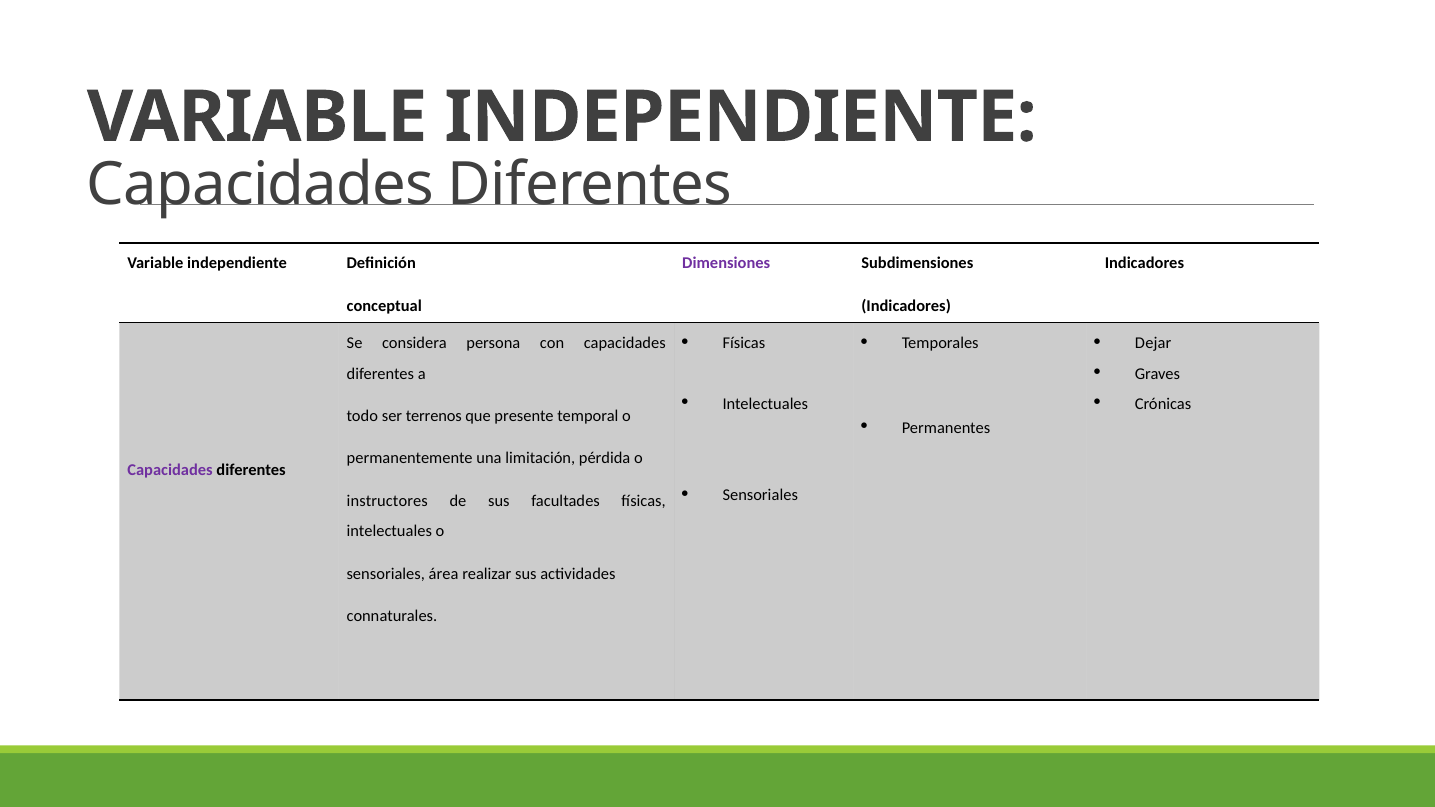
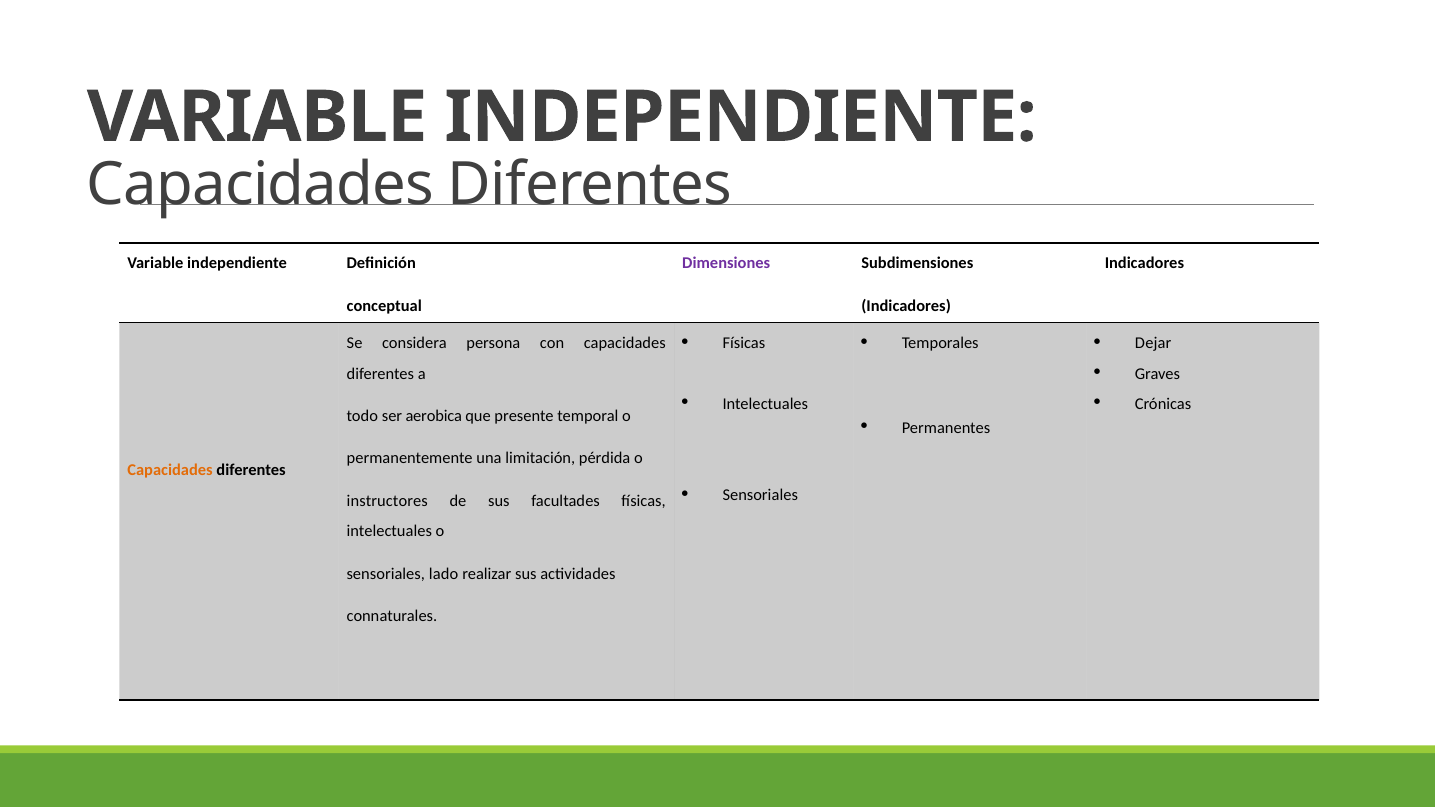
terrenos: terrenos -> aerobica
Capacidades at (170, 471) colour: purple -> orange
área: área -> lado
